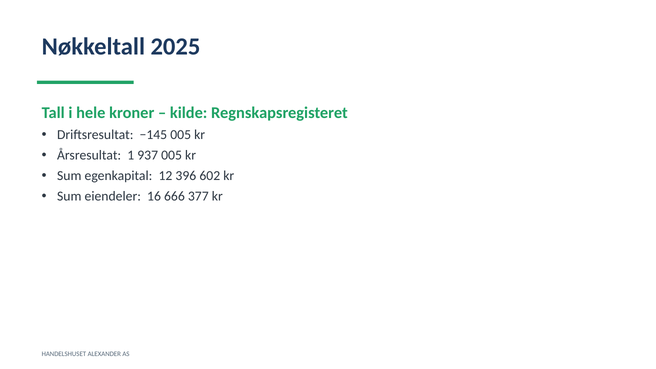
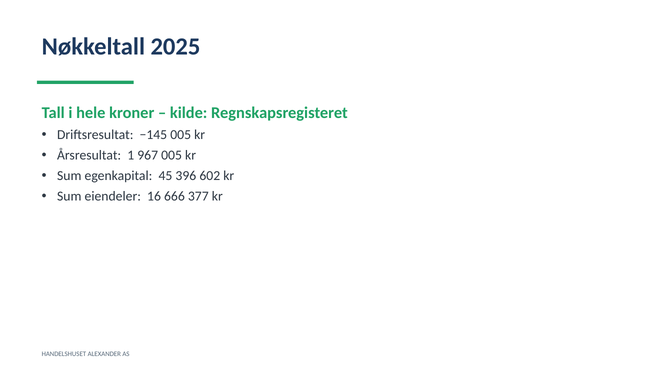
937: 937 -> 967
12: 12 -> 45
